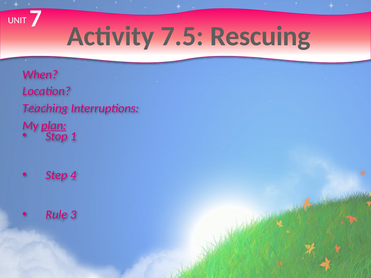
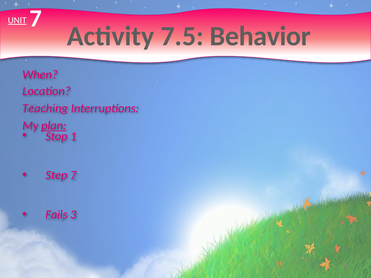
UNIT underline: none -> present
Rescuing: Rescuing -> Behavior
Step 4: 4 -> 7
Rule: Rule -> Fails
